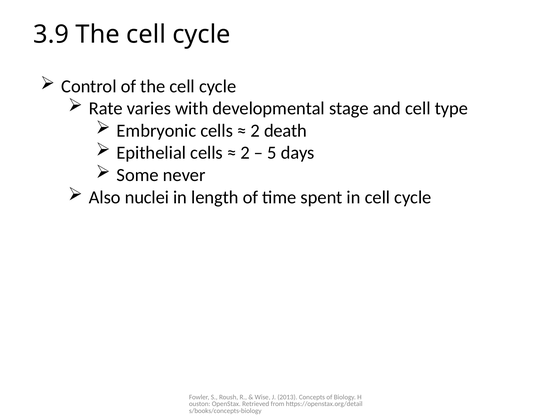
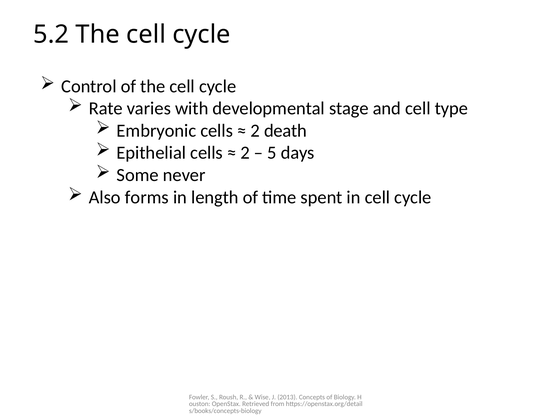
3.9: 3.9 -> 5.2
nuclei: nuclei -> forms
